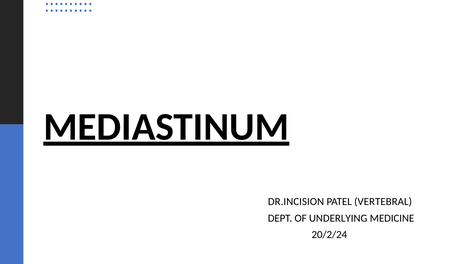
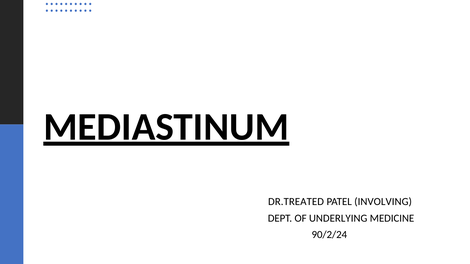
DR.INCISION: DR.INCISION -> DR.TREATED
VERTEBRAL: VERTEBRAL -> INVOLVING
20/2/24: 20/2/24 -> 90/2/24
